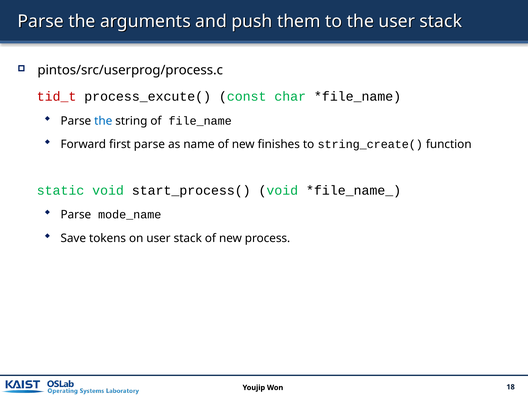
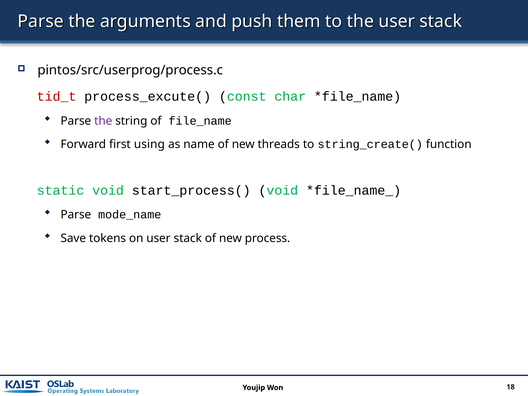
the at (103, 121) colour: blue -> purple
first parse: parse -> using
finishes: finishes -> threads
